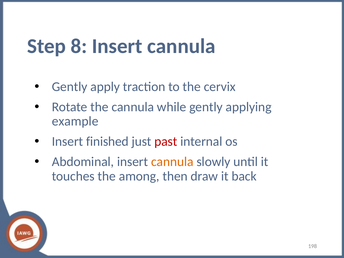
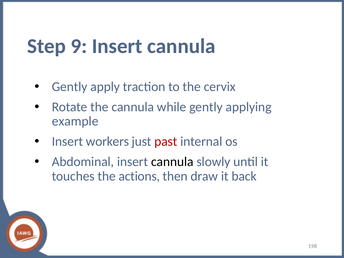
8: 8 -> 9
finished: finished -> workers
cannula at (172, 162) colour: orange -> black
among: among -> actions
